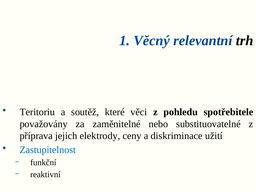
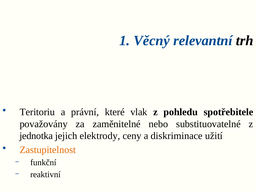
soutěž: soutěž -> právní
věci: věci -> vlak
příprava: příprava -> jednotka
Zastupitelnost colour: blue -> orange
